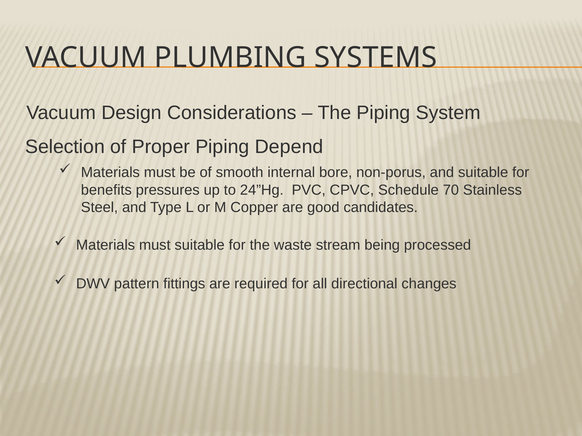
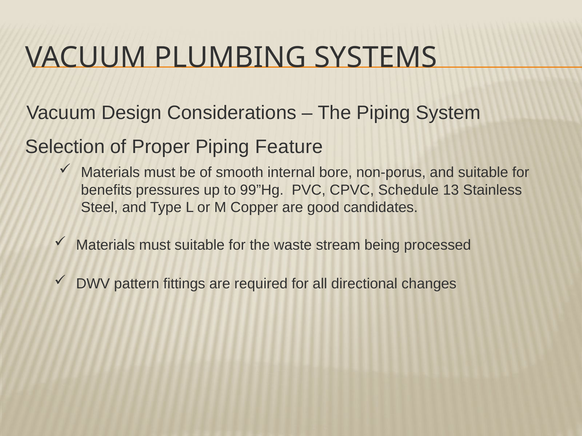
Depend: Depend -> Feature
24”Hg: 24”Hg -> 99”Hg
70: 70 -> 13
